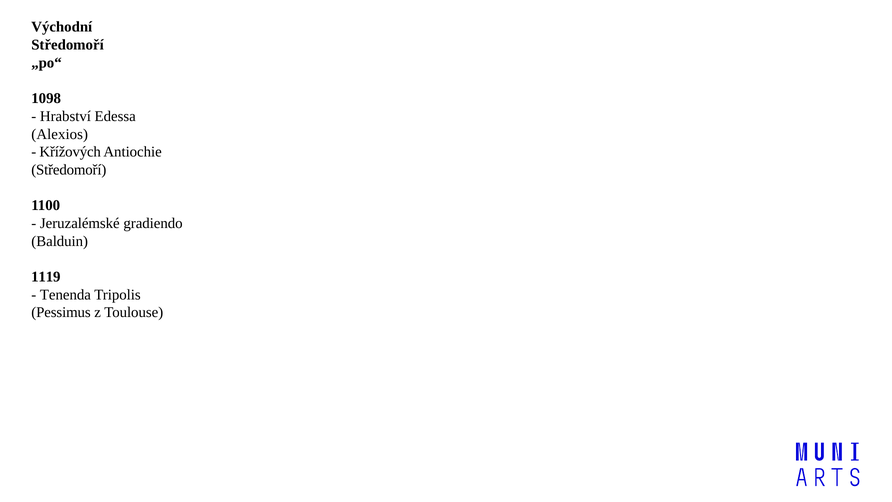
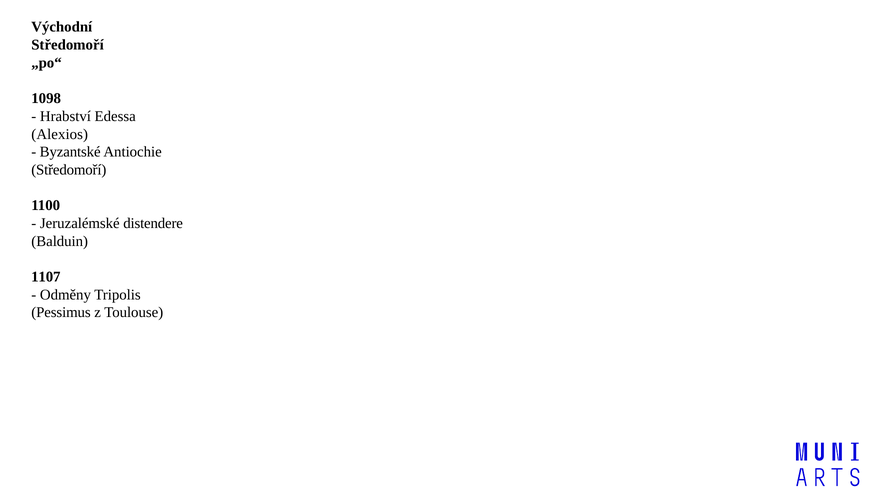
Křížových: Křížových -> Byzantské
gradiendo: gradiendo -> distendere
1119: 1119 -> 1107
Tenenda: Tenenda -> Odměny
